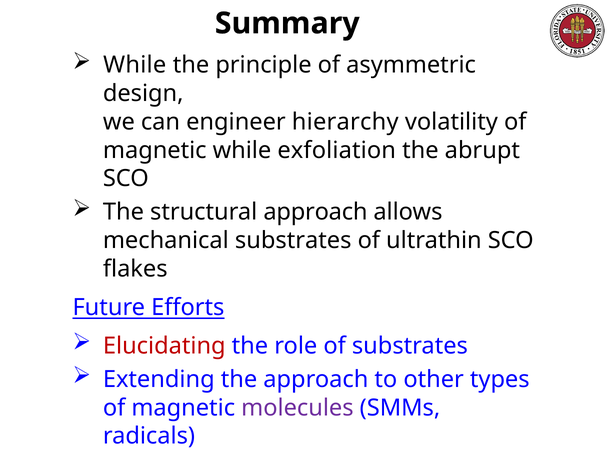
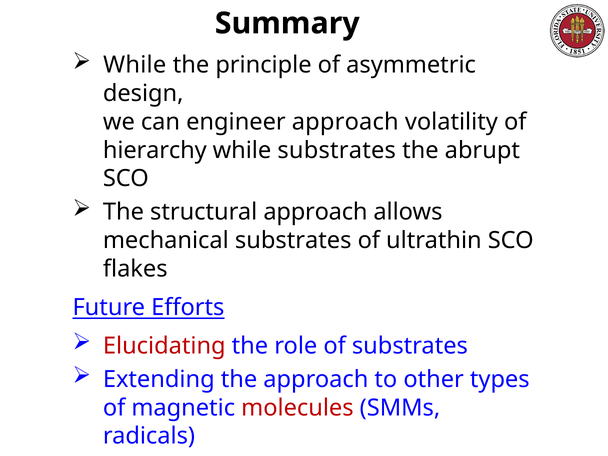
engineer hierarchy: hierarchy -> approach
magnetic at (155, 150): magnetic -> hierarchy
while exfoliation: exfoliation -> substrates
molecules colour: purple -> red
